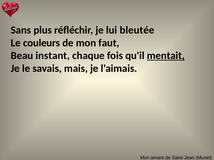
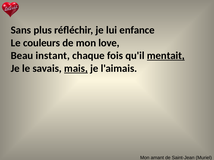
bleutée: bleutée -> enfance
faut: faut -> love
mais underline: none -> present
